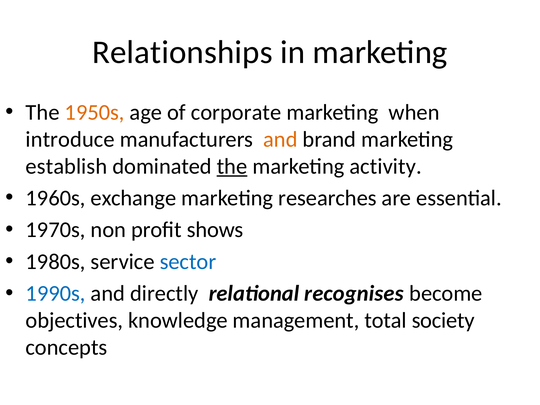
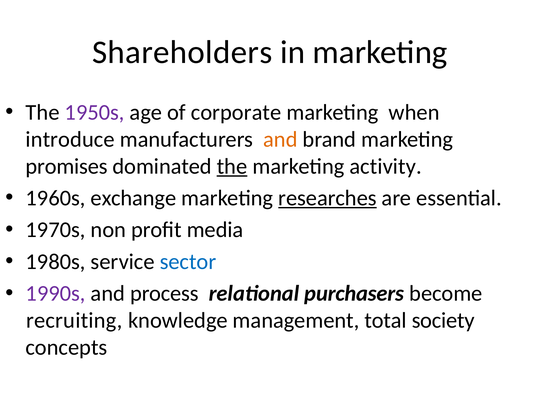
Relationships: Relationships -> Shareholders
1950s colour: orange -> purple
establish: establish -> promises
researches underline: none -> present
shows: shows -> media
1990s colour: blue -> purple
directly: directly -> process
recognises: recognises -> purchasers
objectives: objectives -> recruiting
